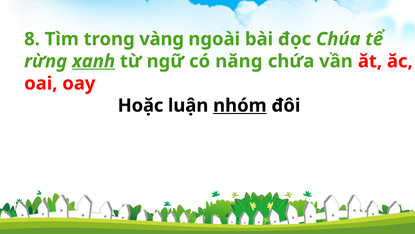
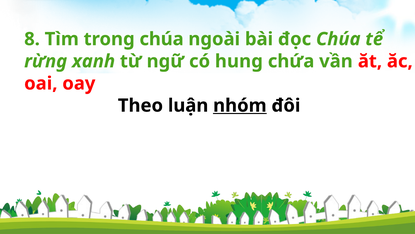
trong vàng: vàng -> chúa
xanh underline: present -> none
năng: năng -> hung
Hoặc: Hoặc -> Theo
